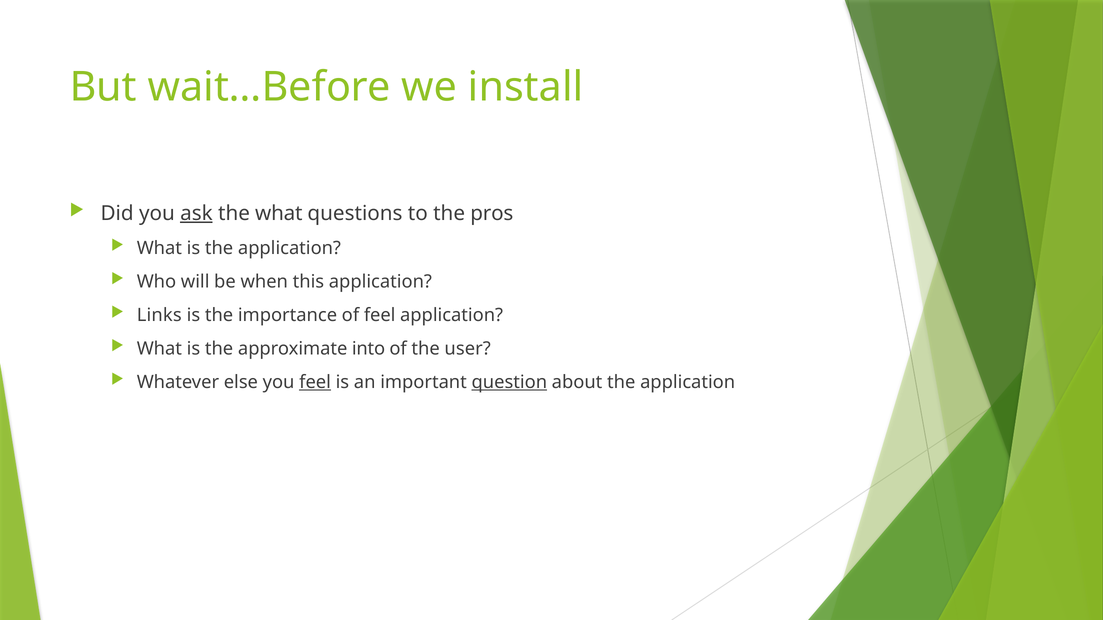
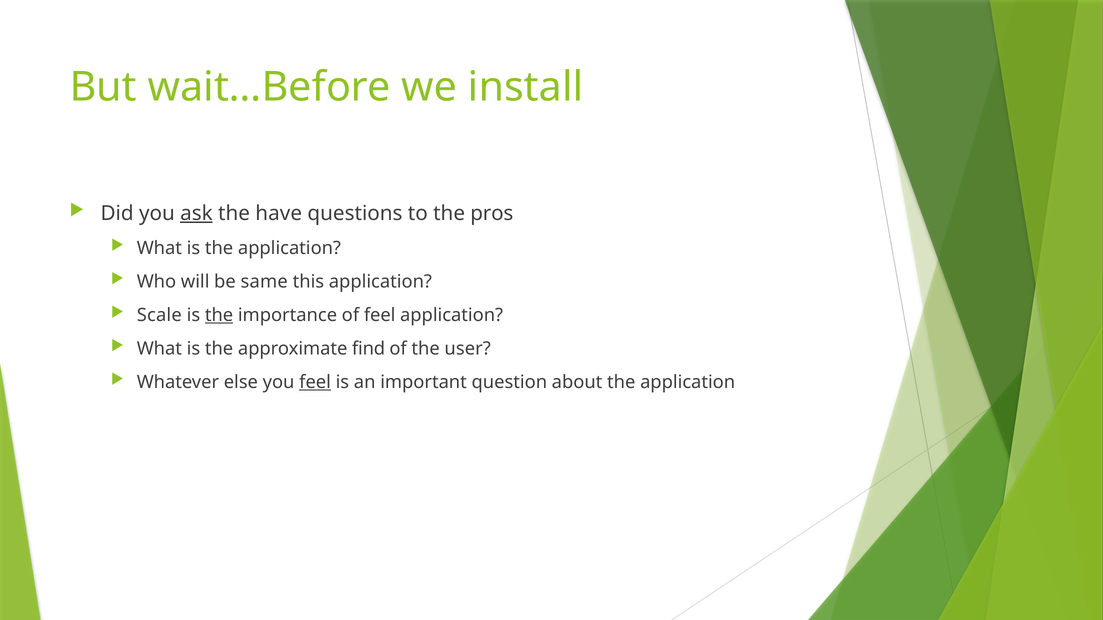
the what: what -> have
when: when -> same
Links: Links -> Scale
the at (219, 315) underline: none -> present
into: into -> find
question underline: present -> none
